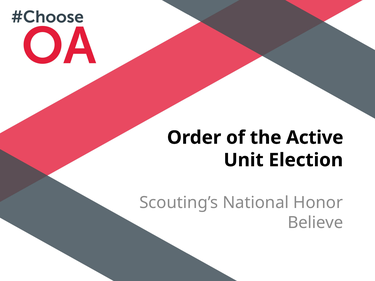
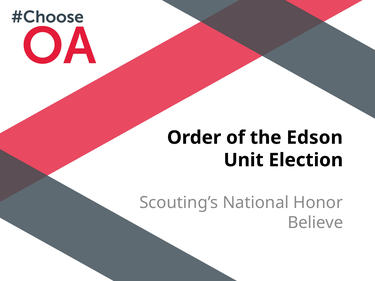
Active: Active -> Edson
